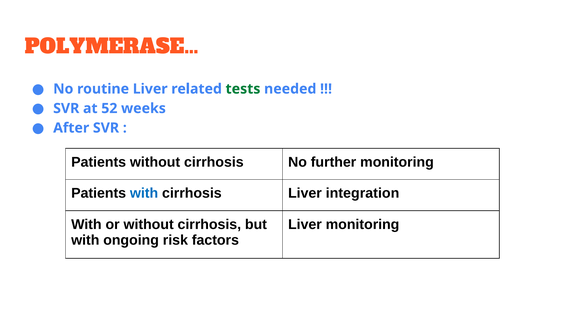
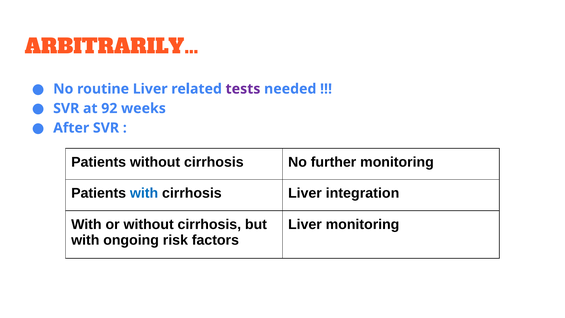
POLYMERASE…: POLYMERASE… -> ARBITRARILY…
tests colour: green -> purple
52: 52 -> 92
